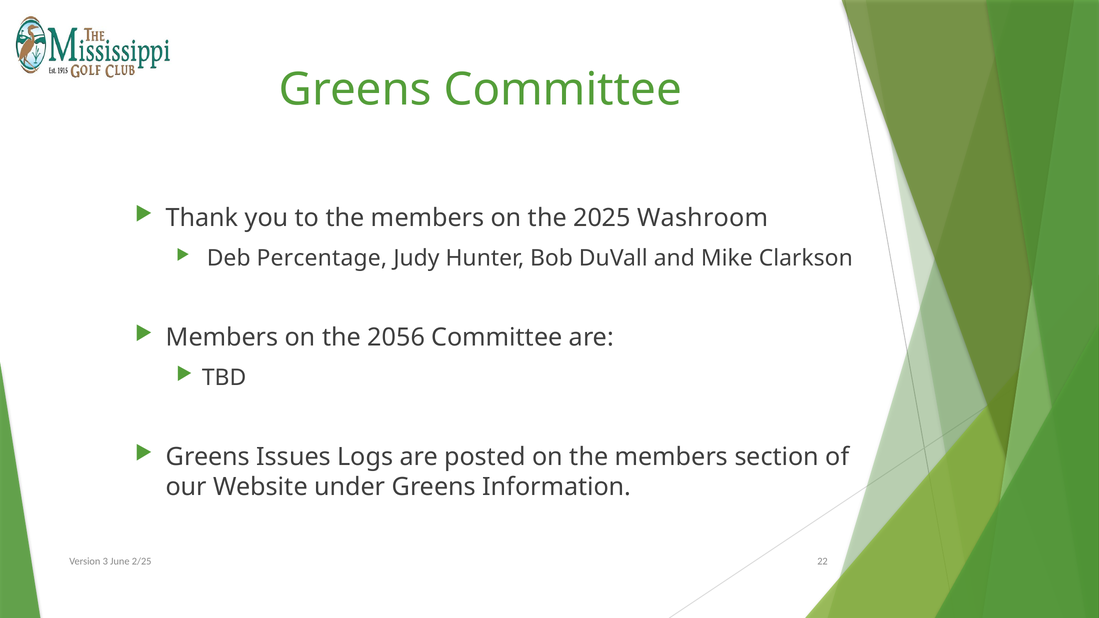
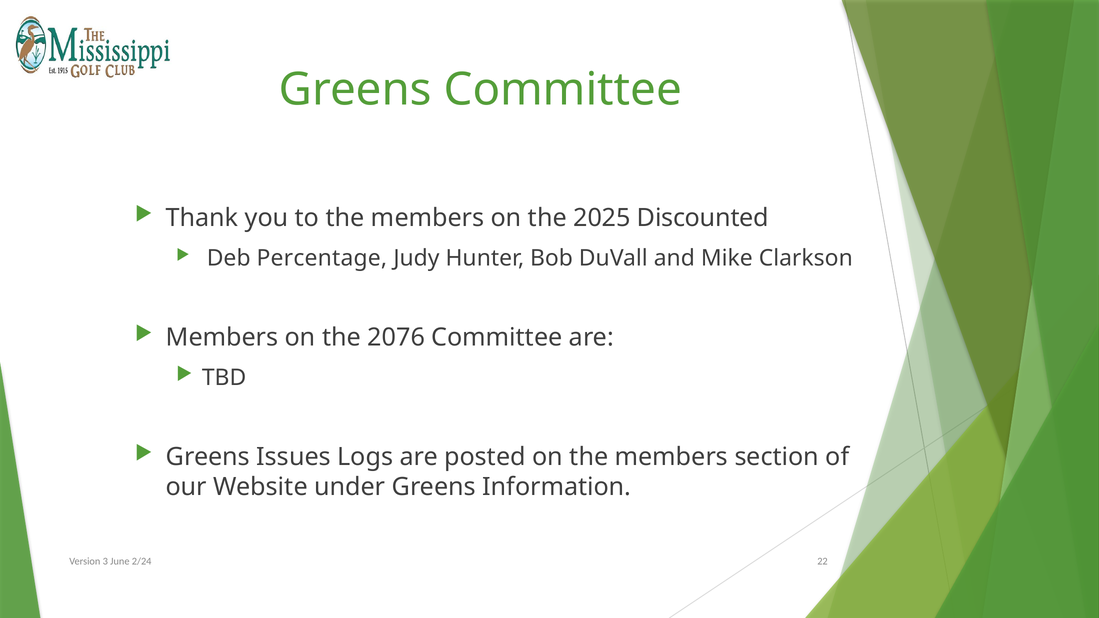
Washroom: Washroom -> Discounted
2056: 2056 -> 2076
2/25: 2/25 -> 2/24
